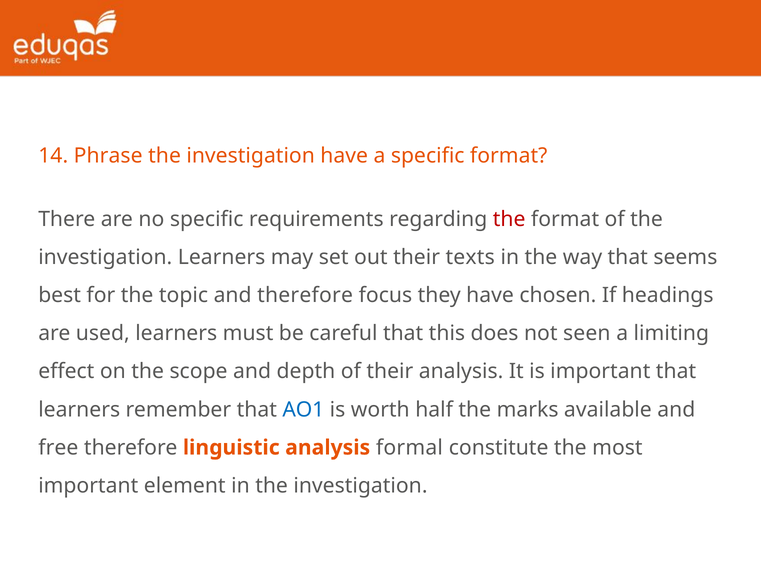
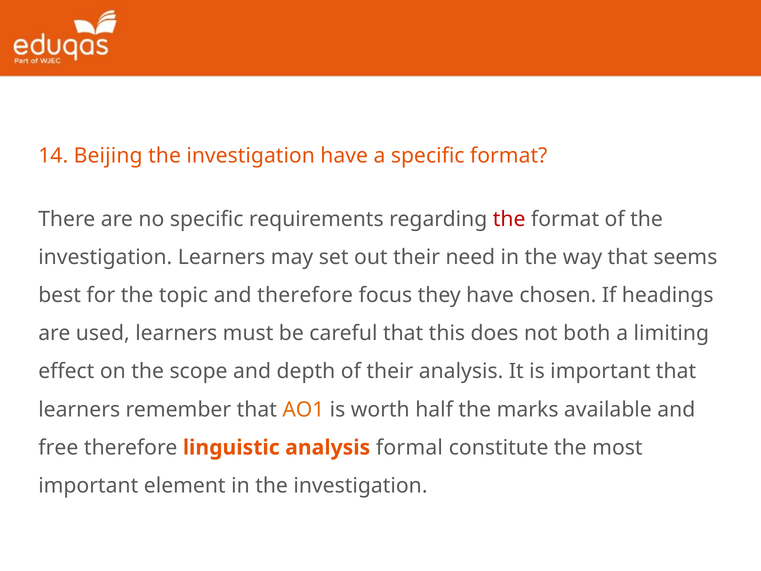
Phrase: Phrase -> Beijing
texts: texts -> need
seen: seen -> both
AO1 colour: blue -> orange
